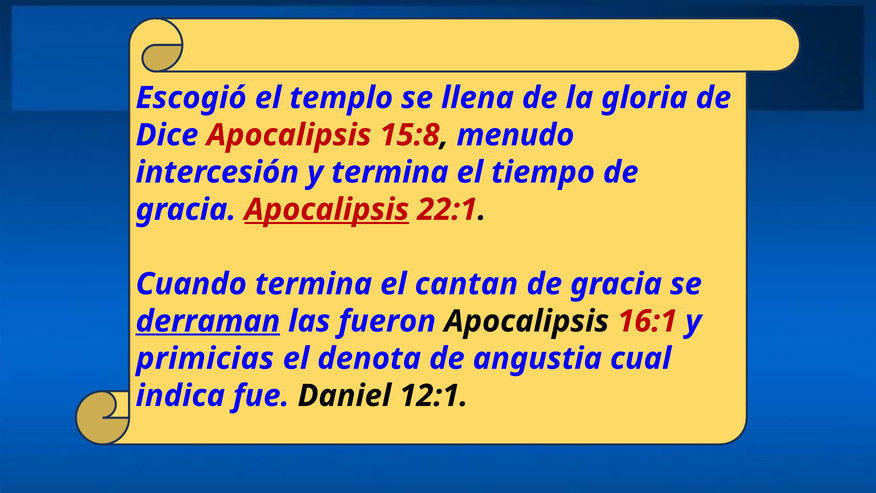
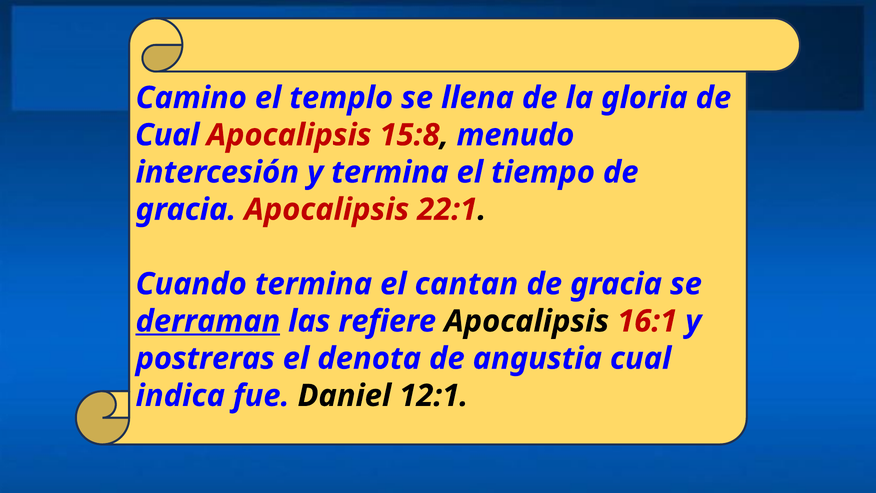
Escogió: Escogió -> Camino
Dice at (167, 135): Dice -> Cual
Apocalipsis at (327, 209) underline: present -> none
fueron: fueron -> refiere
primicias: primicias -> postreras
